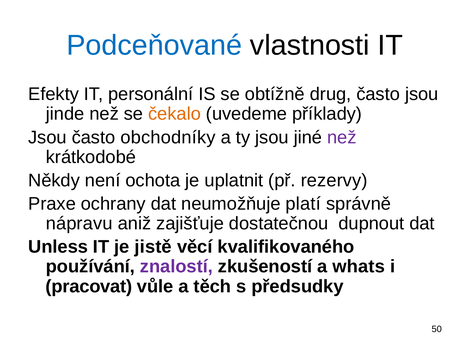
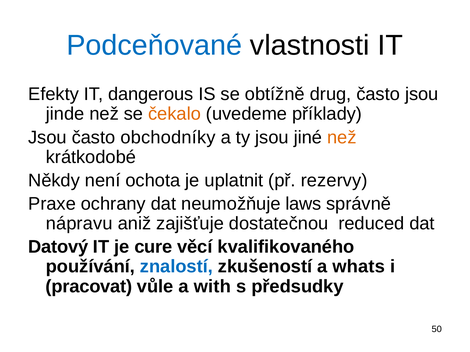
personální: personální -> dangerous
než at (342, 138) colour: purple -> orange
platí: platí -> laws
dupnout: dupnout -> reduced
Unless: Unless -> Datový
jistě: jistě -> cure
znalostí colour: purple -> blue
těch: těch -> with
